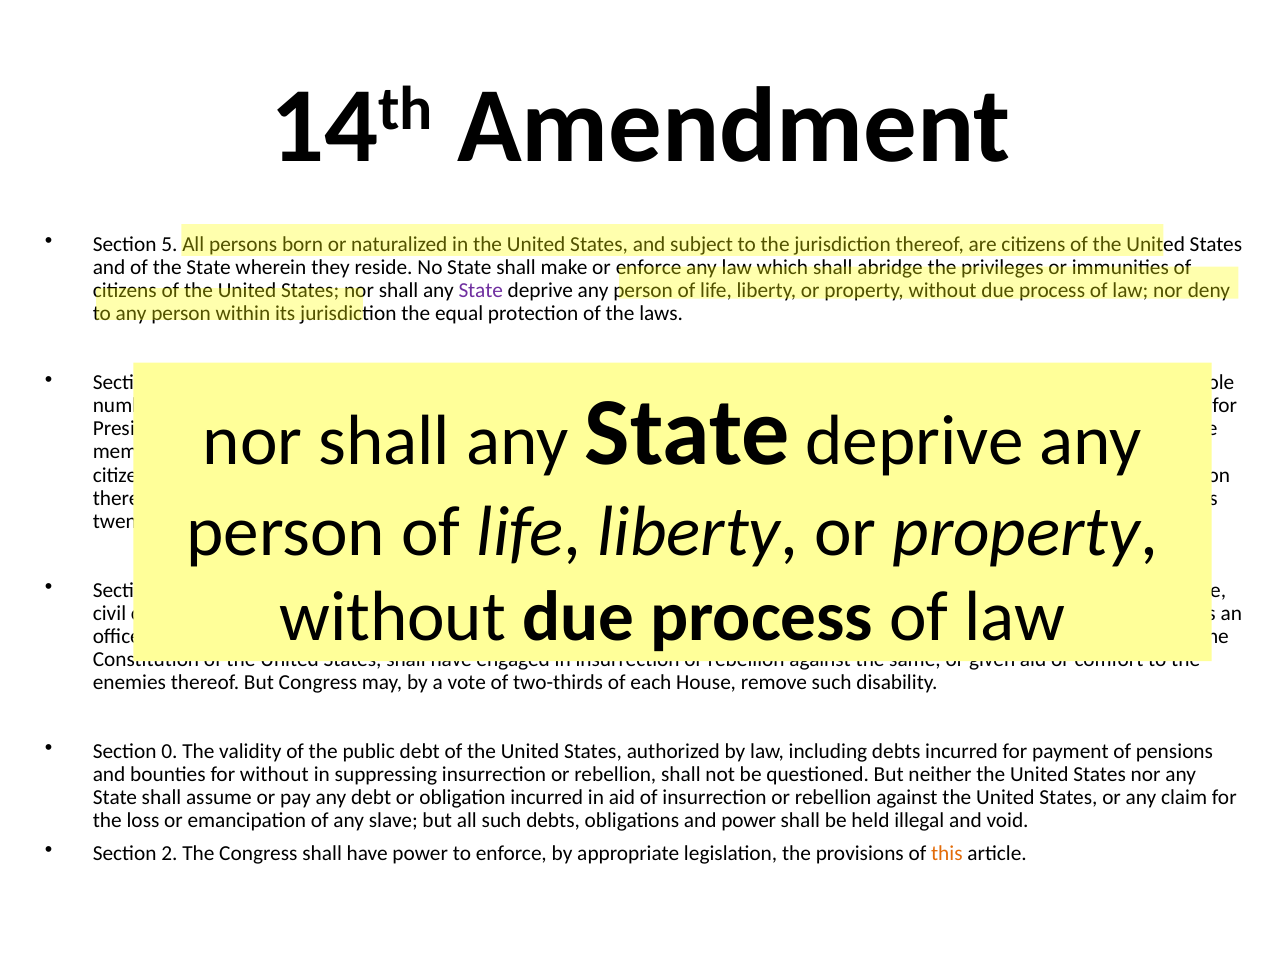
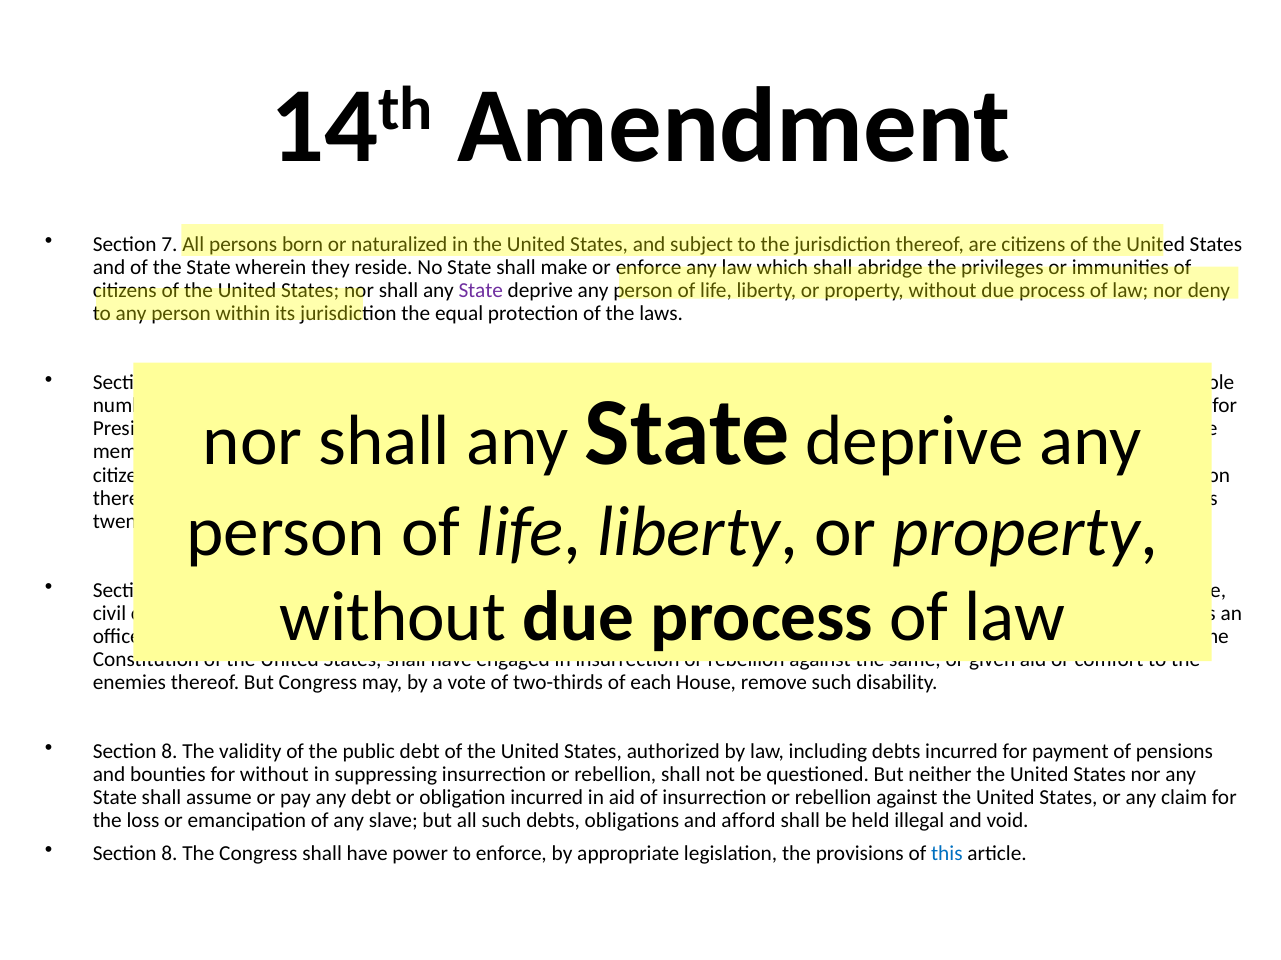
5: 5 -> 7
0 at (169, 752): 0 -> 8
and power: power -> afford
2 at (169, 854): 2 -> 8
this colour: orange -> blue
